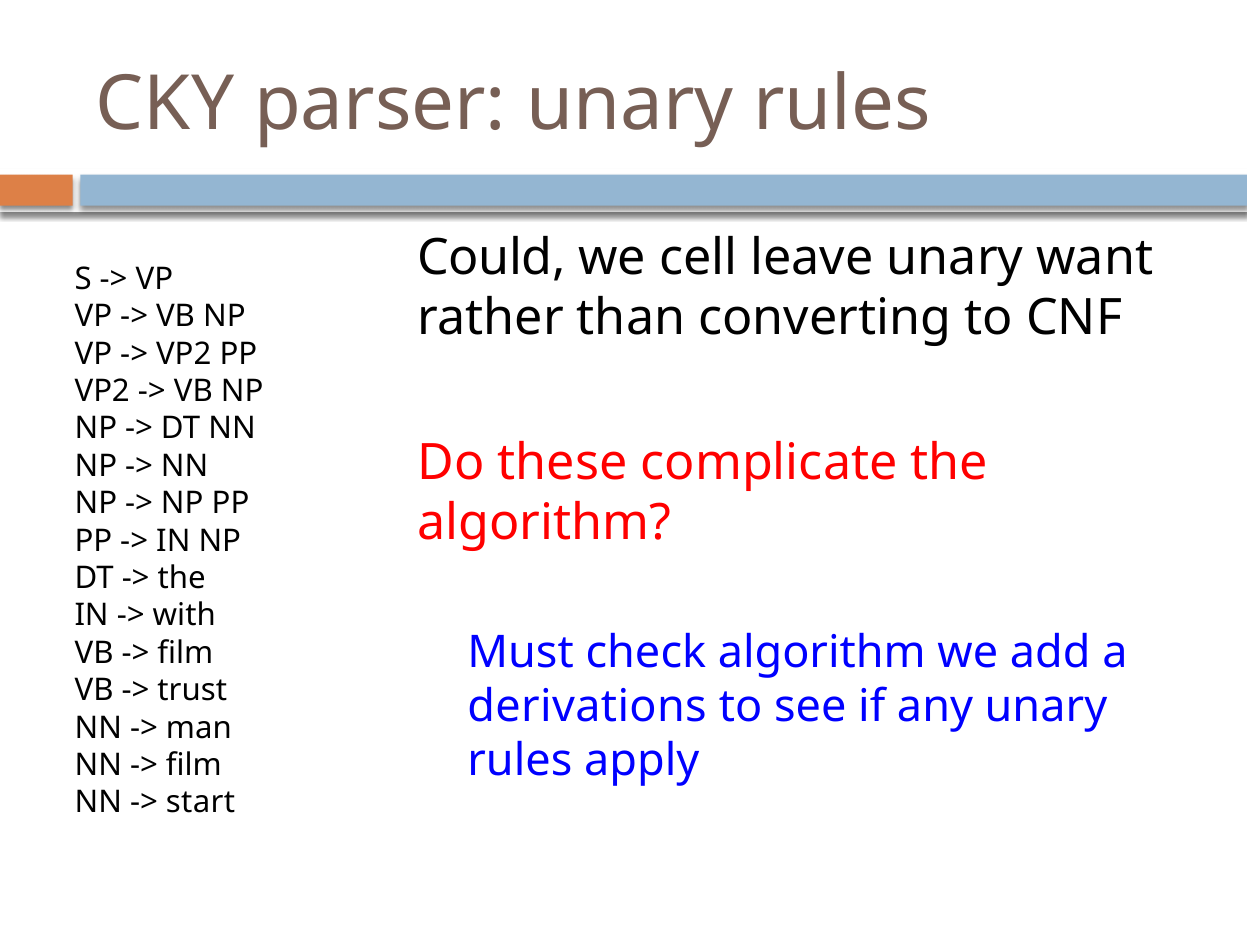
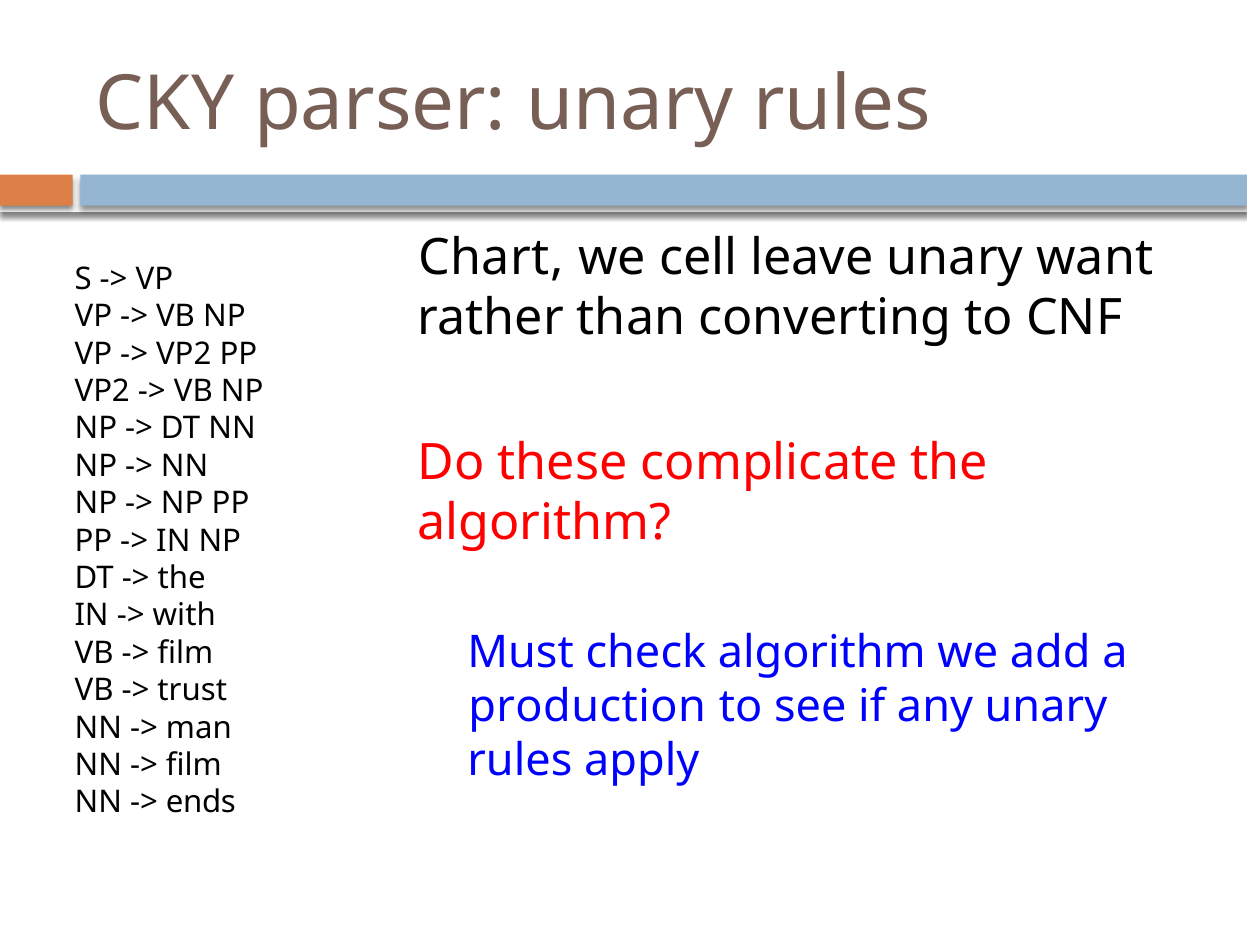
Could: Could -> Chart
derivations: derivations -> production
start: start -> ends
